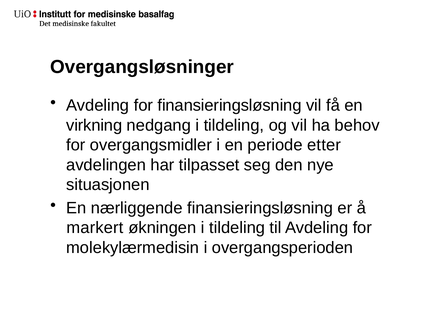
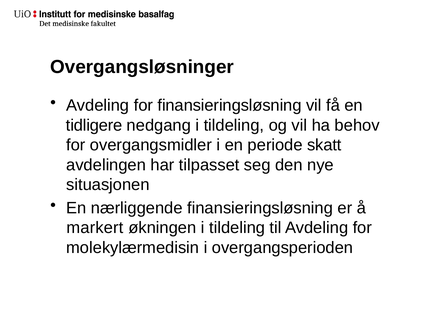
virkning: virkning -> tidligere
etter: etter -> skatt
